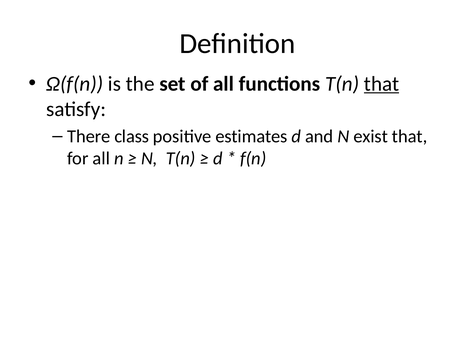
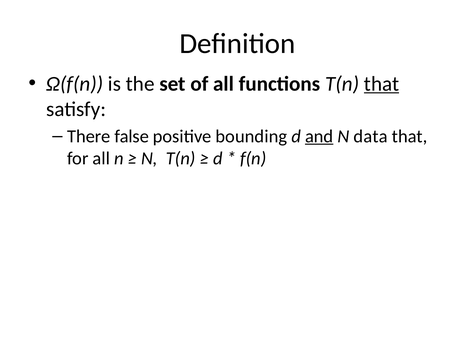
class: class -> false
estimates: estimates -> bounding
and underline: none -> present
exist: exist -> data
